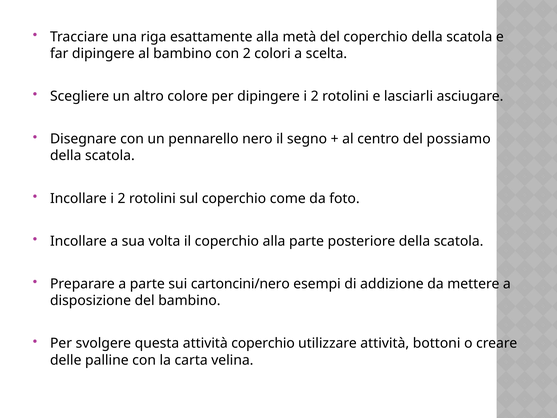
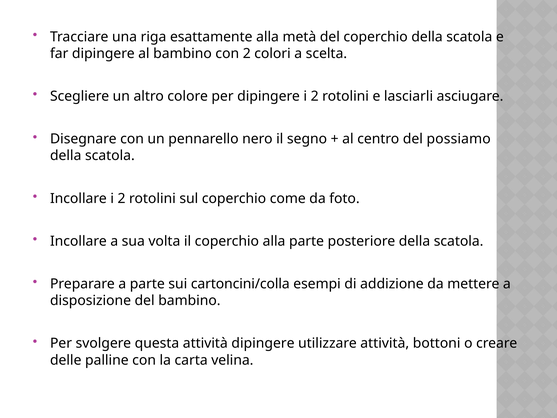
cartoncini/nero: cartoncini/nero -> cartoncini/colla
attività coperchio: coperchio -> dipingere
